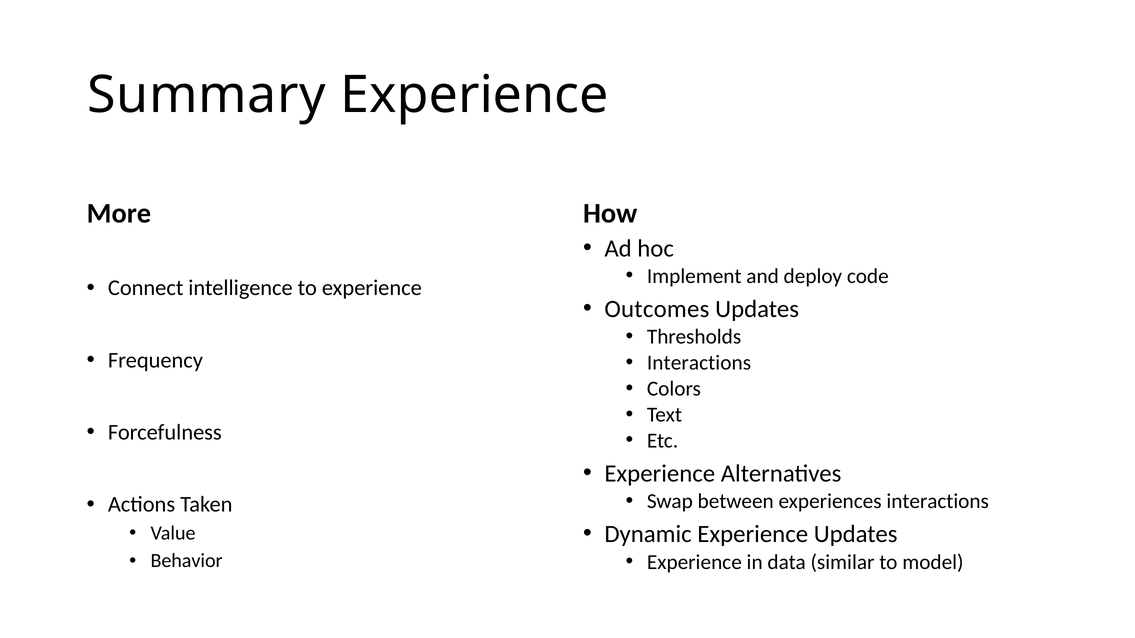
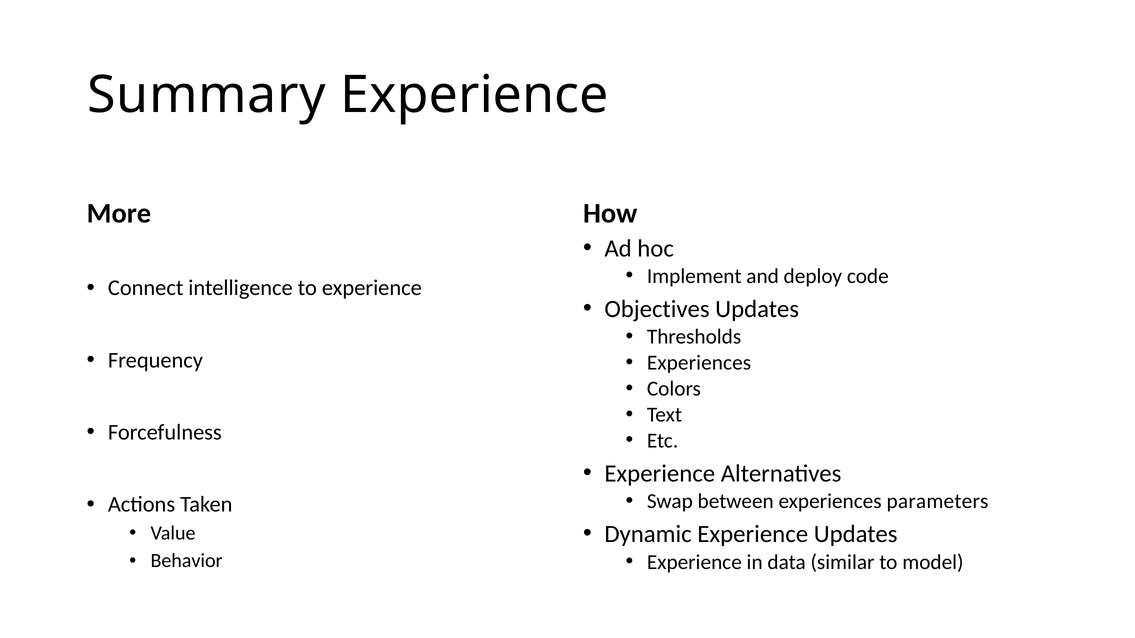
Outcomes: Outcomes -> Objectives
Interactions at (699, 363): Interactions -> Experiences
experiences interactions: interactions -> parameters
